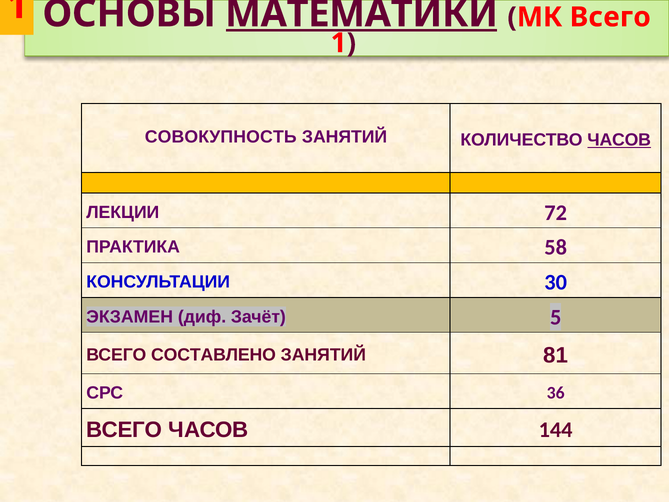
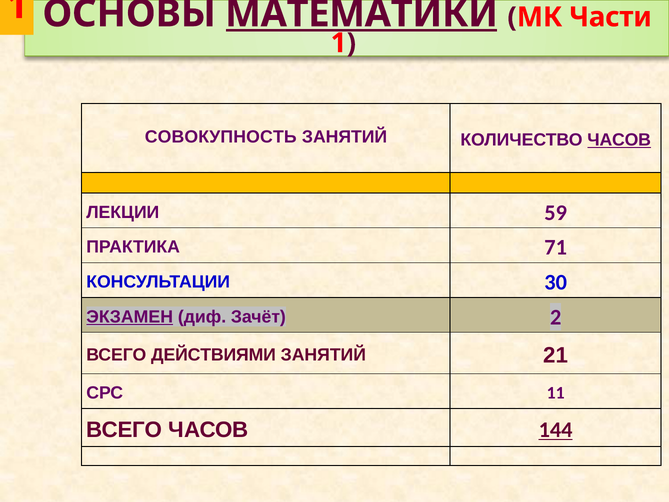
МК Всего: Всего -> Части
72: 72 -> 59
58: 58 -> 71
ЭКЗАМЕН underline: none -> present
5: 5 -> 2
СОСТАВЛЕНО: СОСТАВЛЕНО -> ДЕЙСТВИЯМИ
81: 81 -> 21
36: 36 -> 11
144 underline: none -> present
